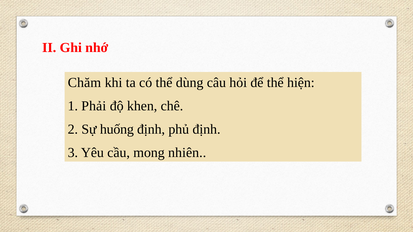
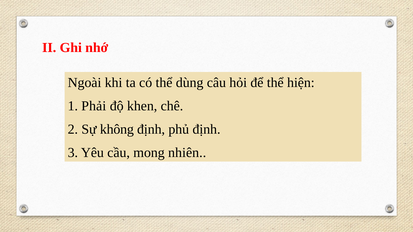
Chăm: Chăm -> Ngoài
huống: huống -> không
